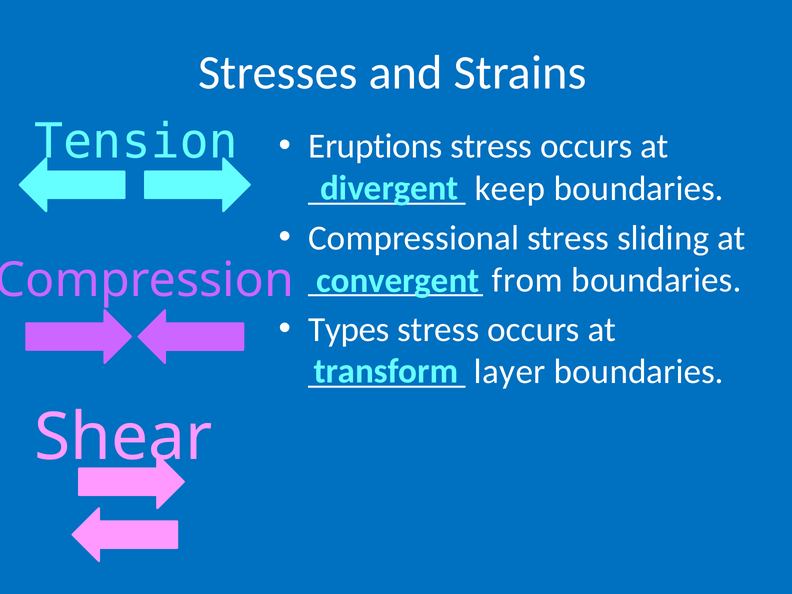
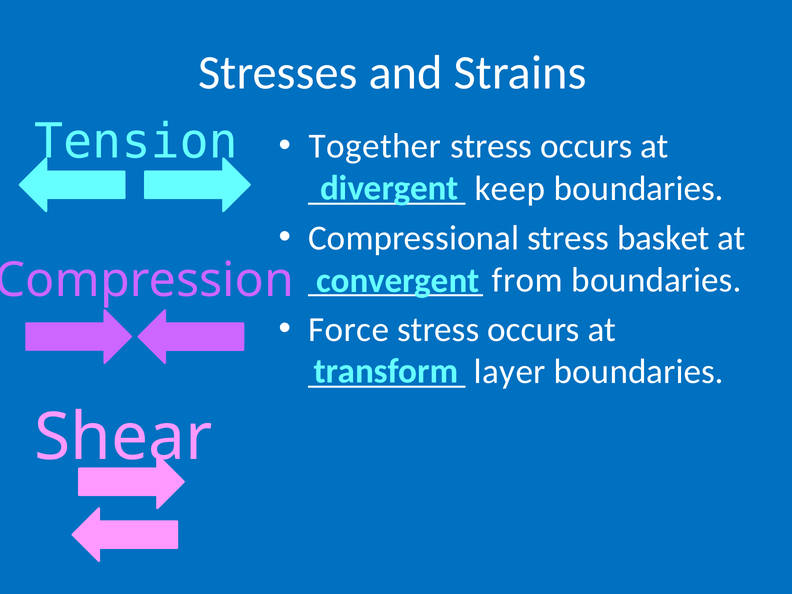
Eruptions: Eruptions -> Together
sliding: sliding -> basket
Types: Types -> Force
